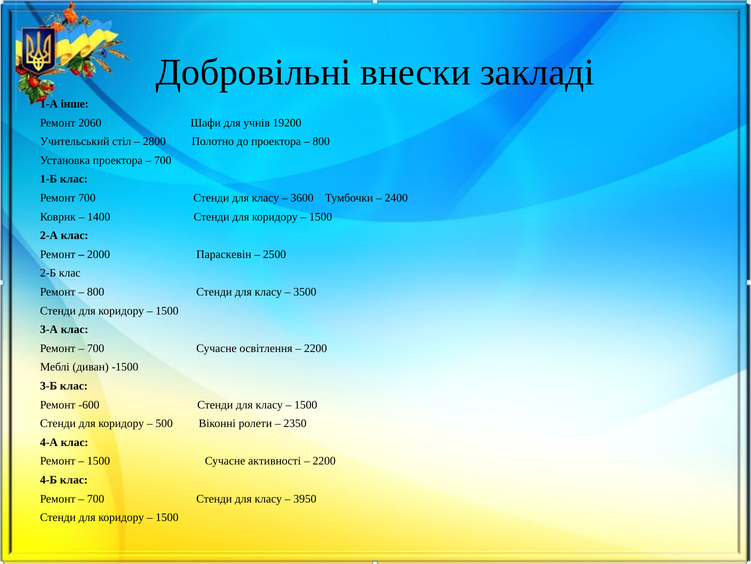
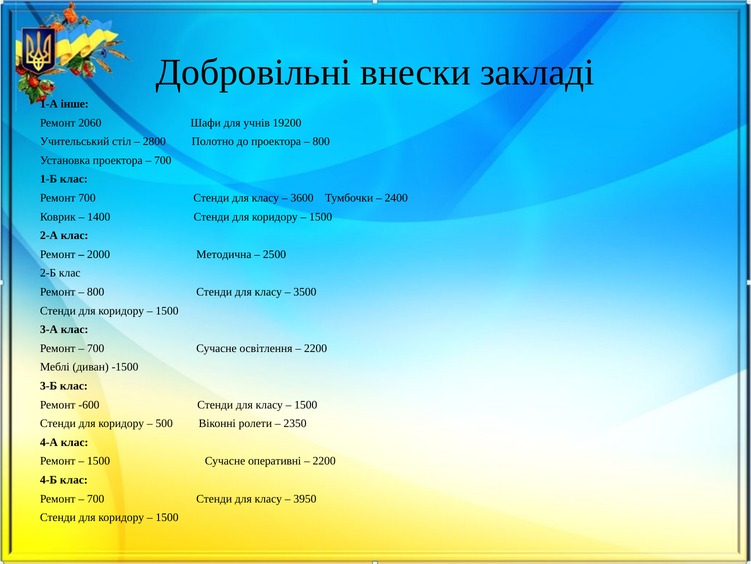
Параскевін: Параскевін -> Методична
активності: активності -> оперативні
